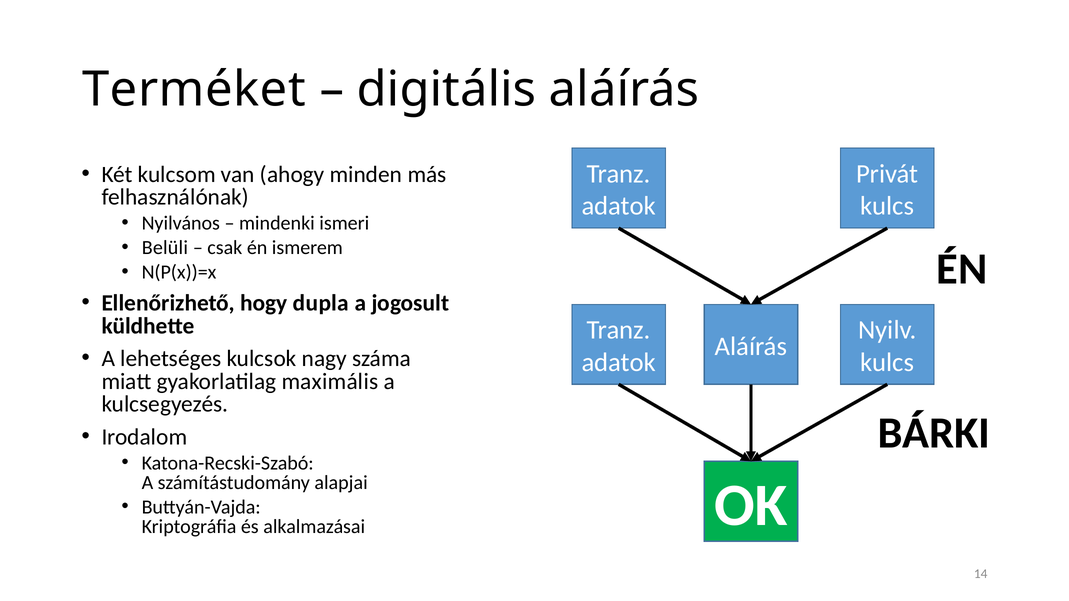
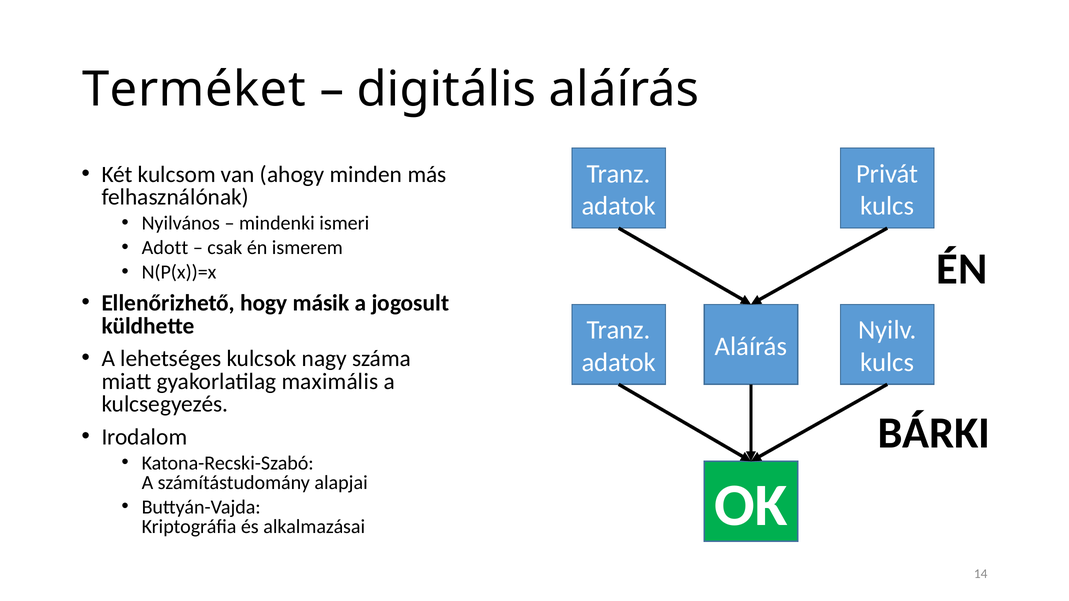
Belüli: Belüli -> Adott
dupla: dupla -> másik
